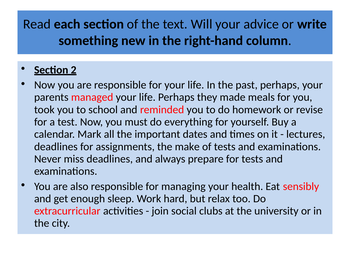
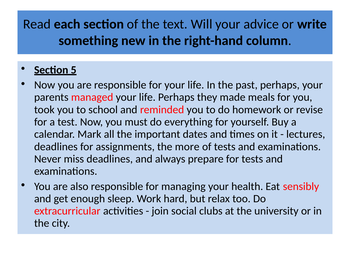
2: 2 -> 5
make: make -> more
